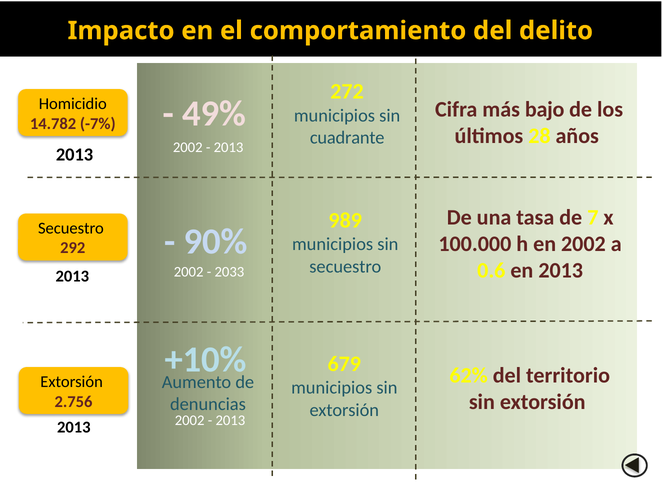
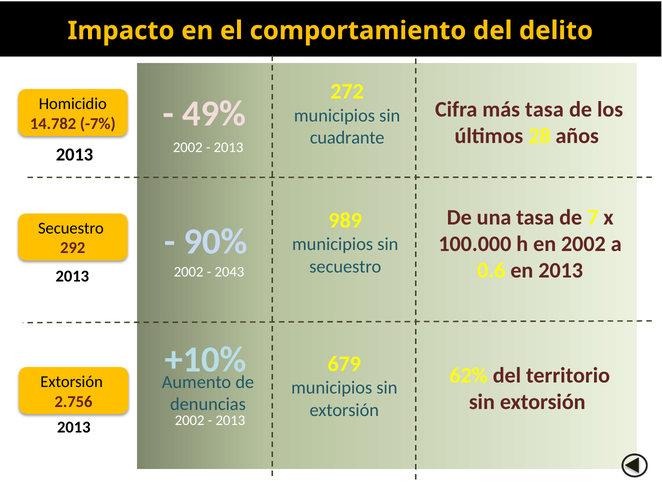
más bajo: bajo -> tasa
2033: 2033 -> 2043
